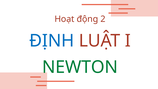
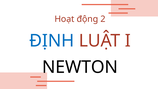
NEWTON colour: green -> black
